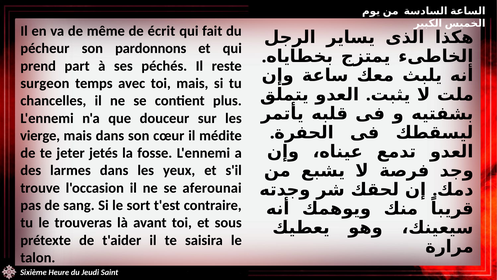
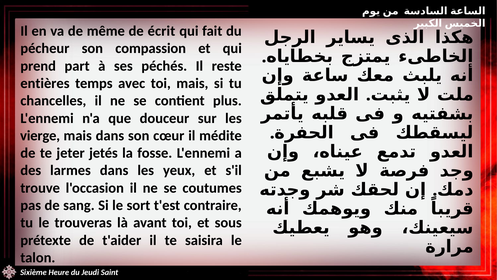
pardonnons: pardonnons -> compassion
surgeon: surgeon -> entières
aferounai: aferounai -> coutumes
